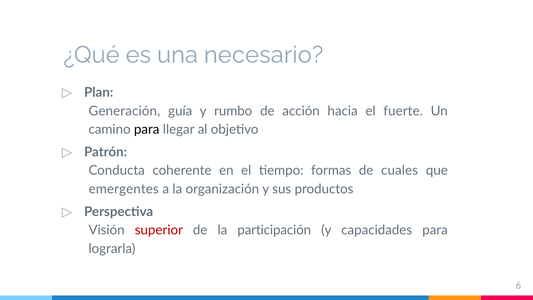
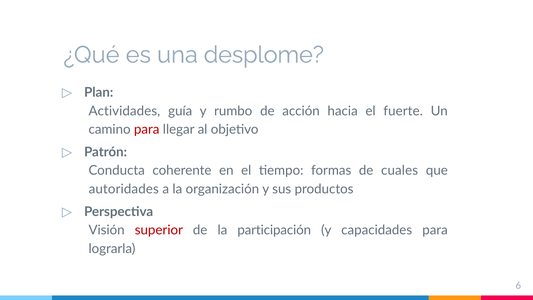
necesario: necesario -> desplome
Generación: Generación -> Actividades
para at (147, 129) colour: black -> red
emergentes: emergentes -> autoridades
